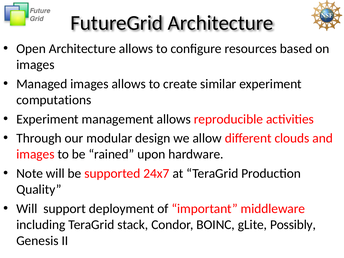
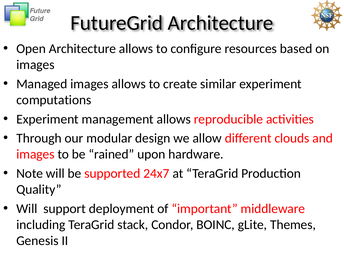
Possibly: Possibly -> Themes
